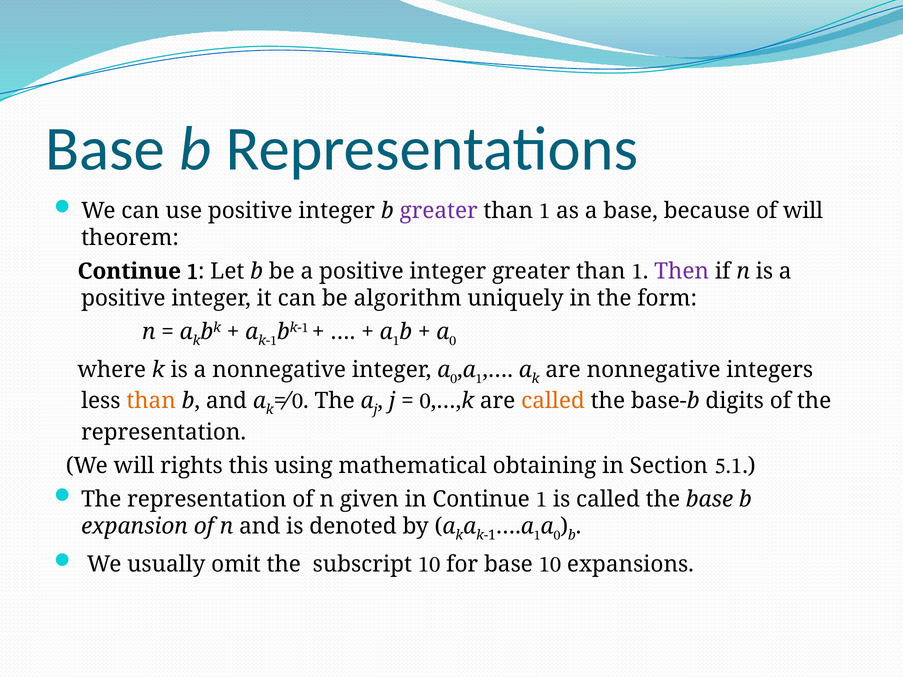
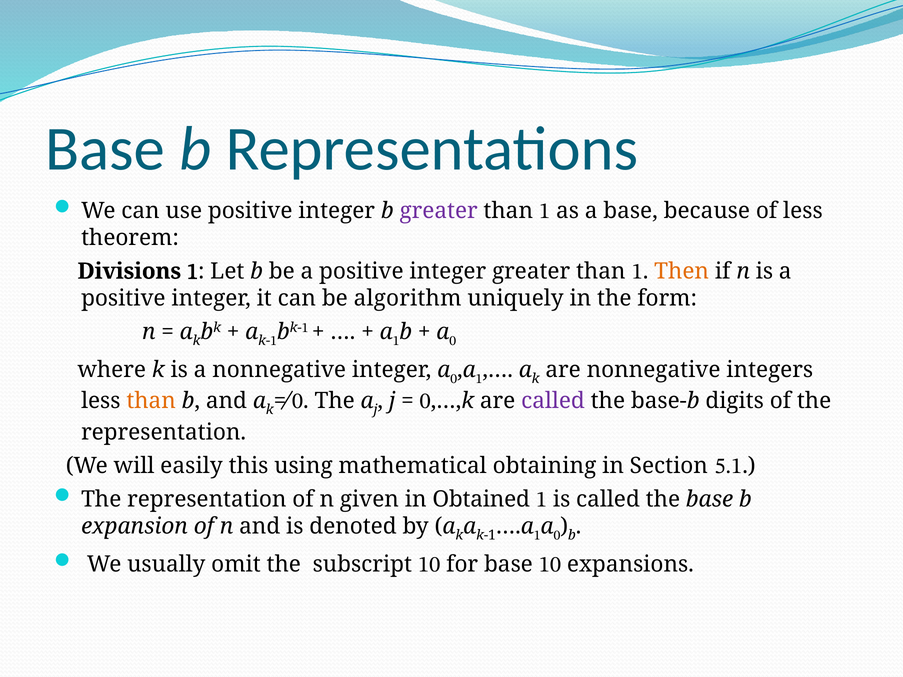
of will: will -> less
Continue at (129, 271): Continue -> Divisions
Then colour: purple -> orange
called at (553, 401) colour: orange -> purple
rights: rights -> easily
in Continue: Continue -> Obtained
